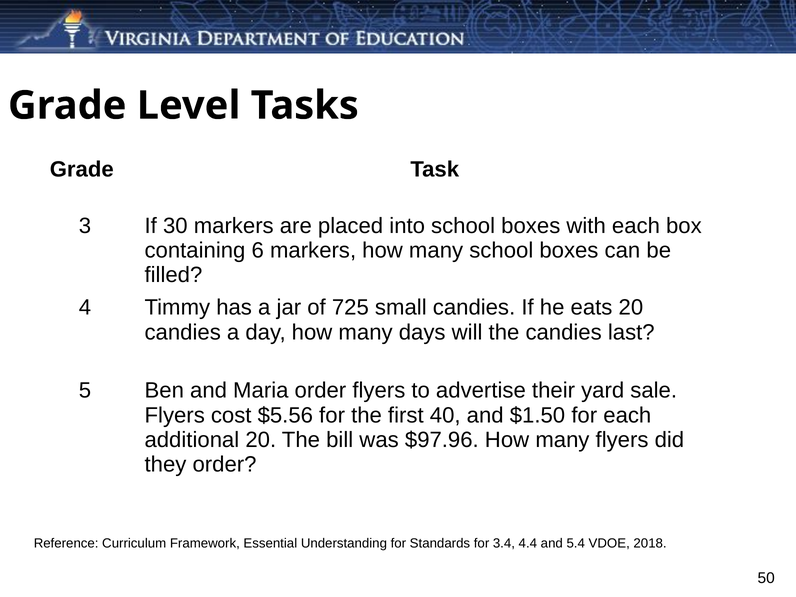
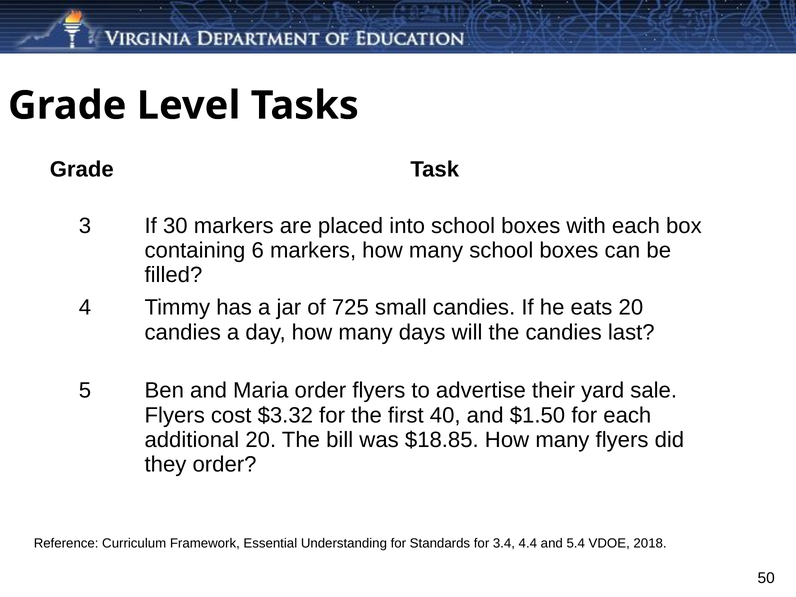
$5.56: $5.56 -> $3.32
$97.96: $97.96 -> $18.85
